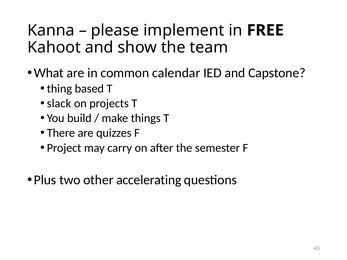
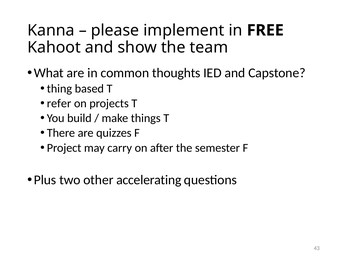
calendar: calendar -> thoughts
slack: slack -> refer
